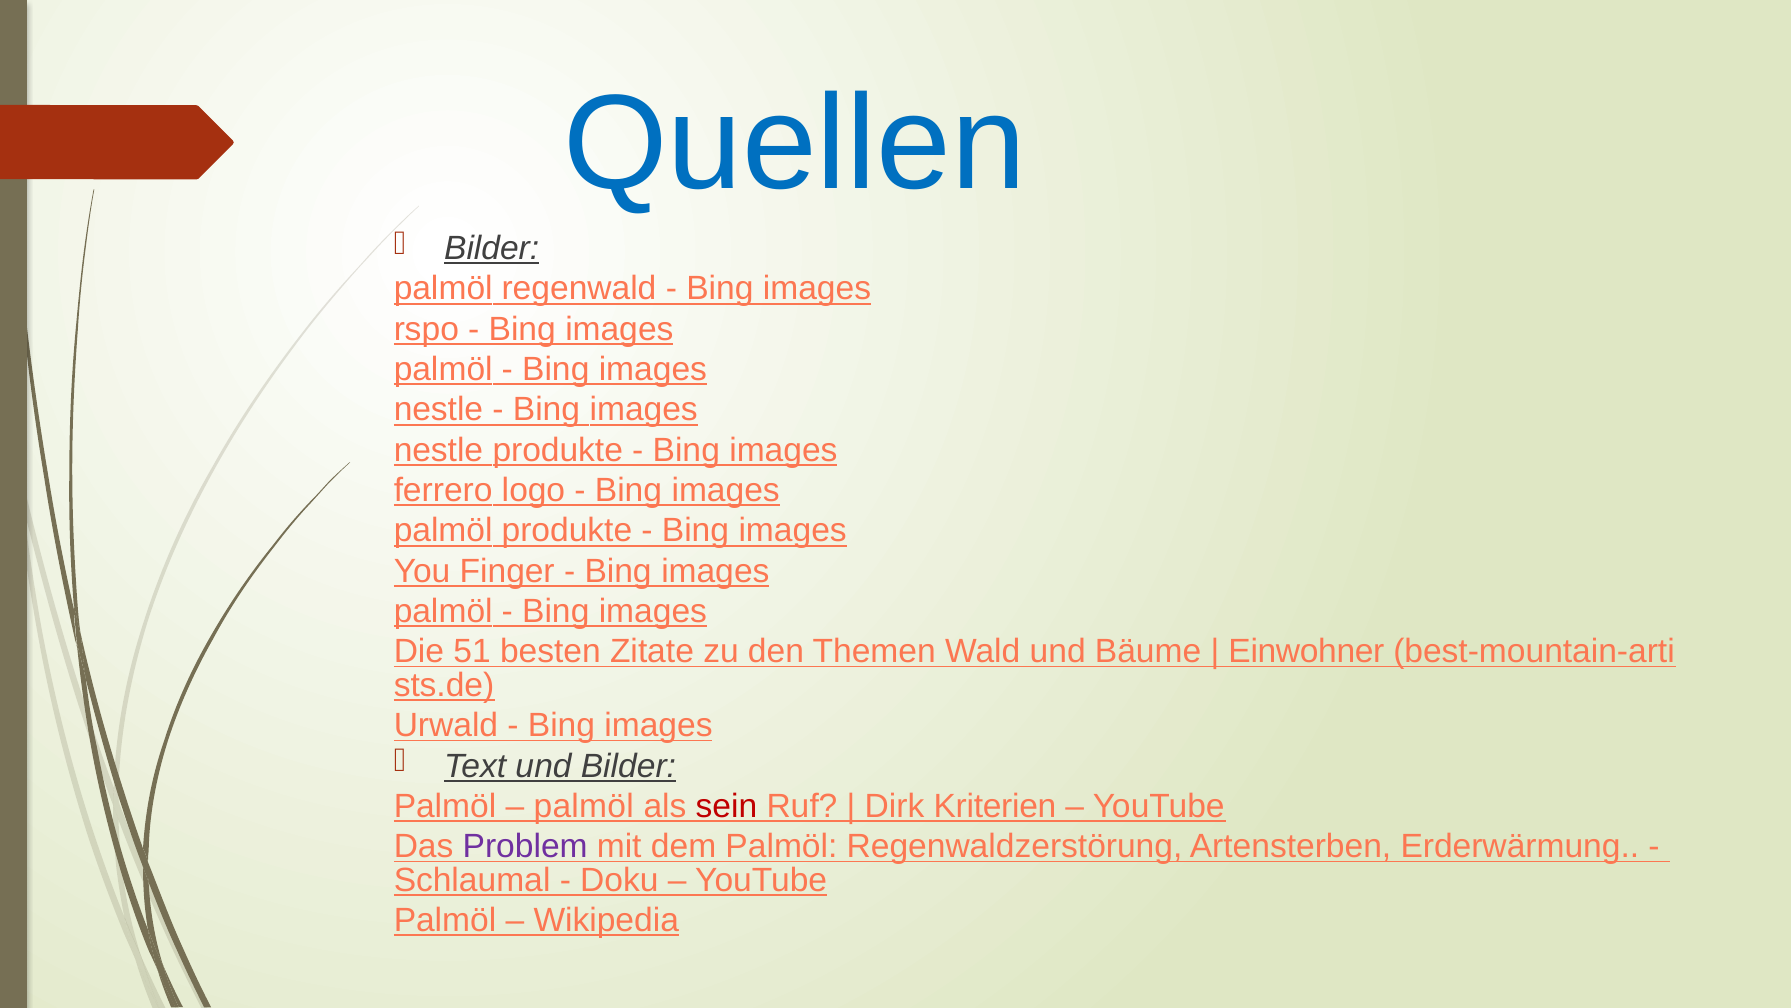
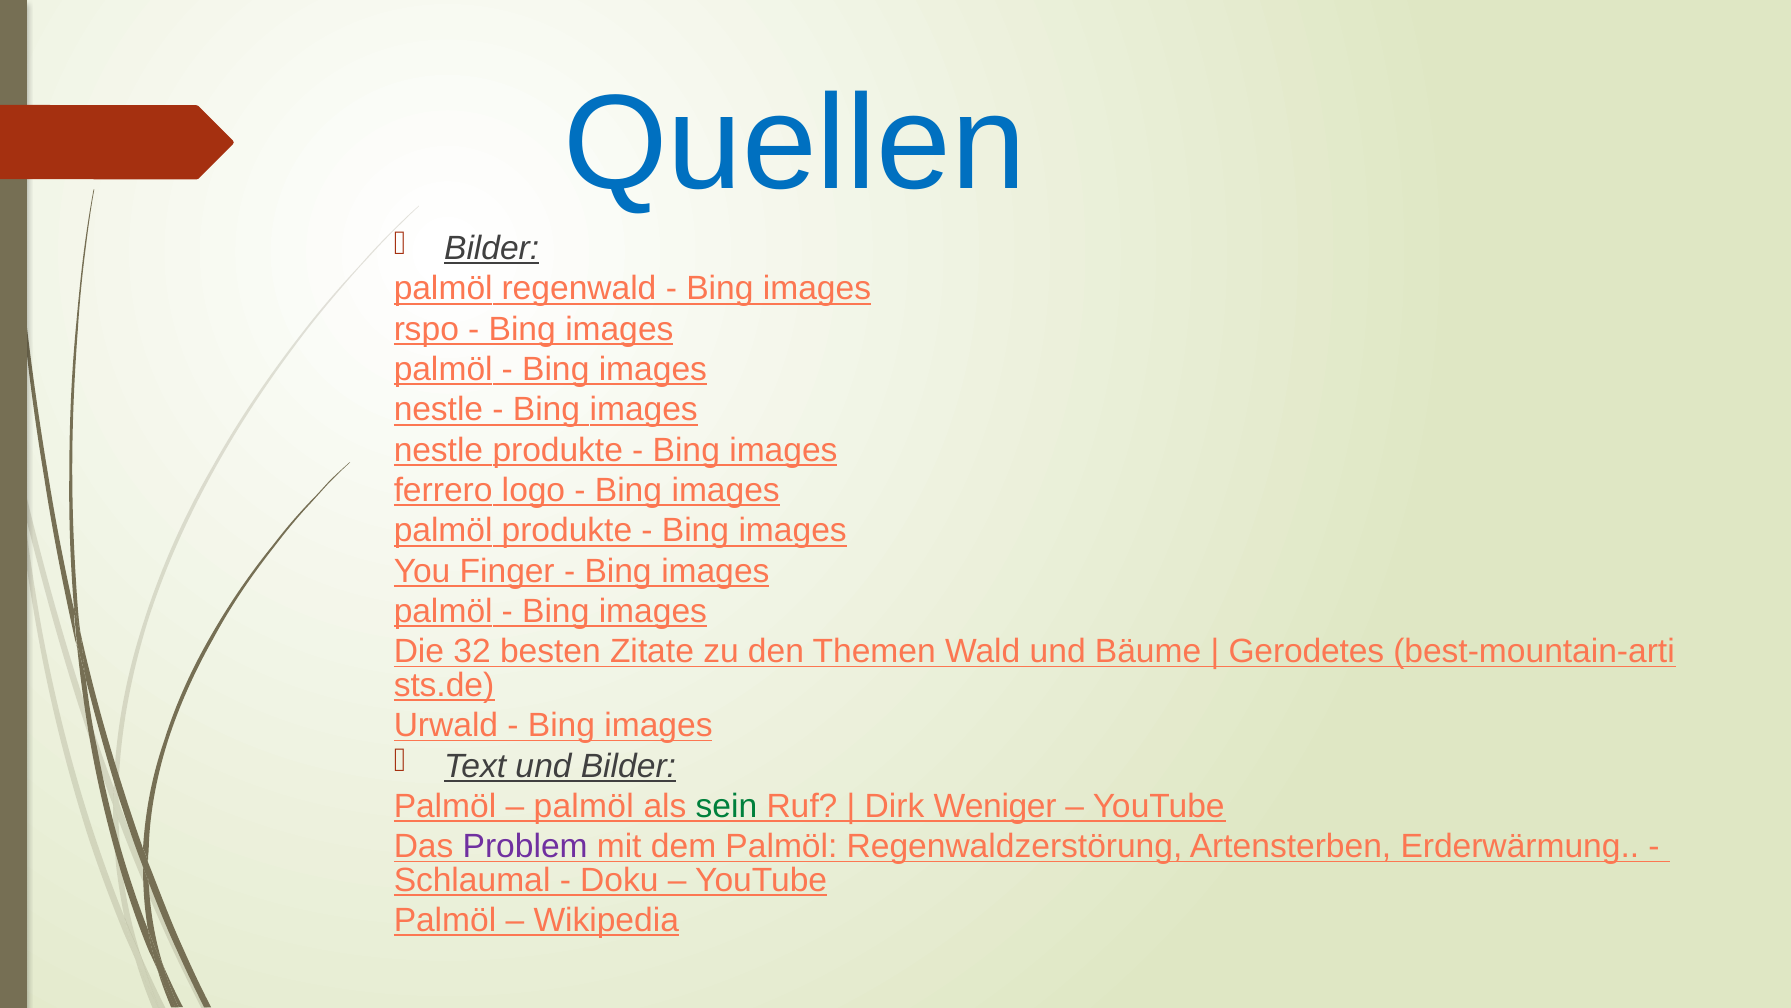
51: 51 -> 32
Einwohner: Einwohner -> Gerodetes
sein colour: red -> green
Kriterien: Kriterien -> Weniger
